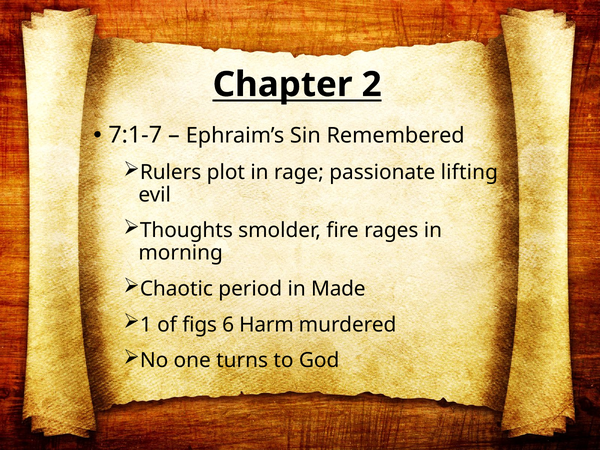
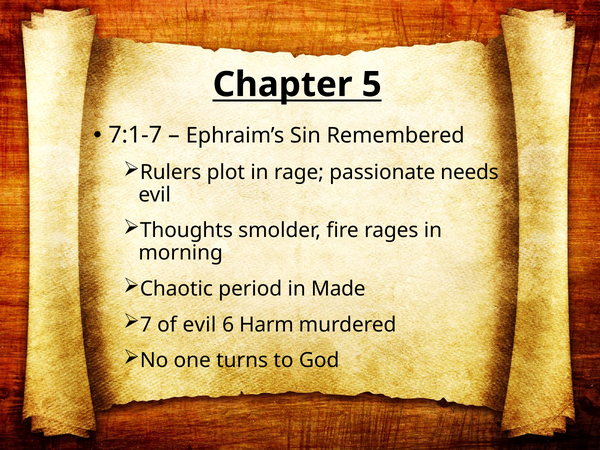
2: 2 -> 5
lifting: lifting -> needs
1: 1 -> 7
of figs: figs -> evil
